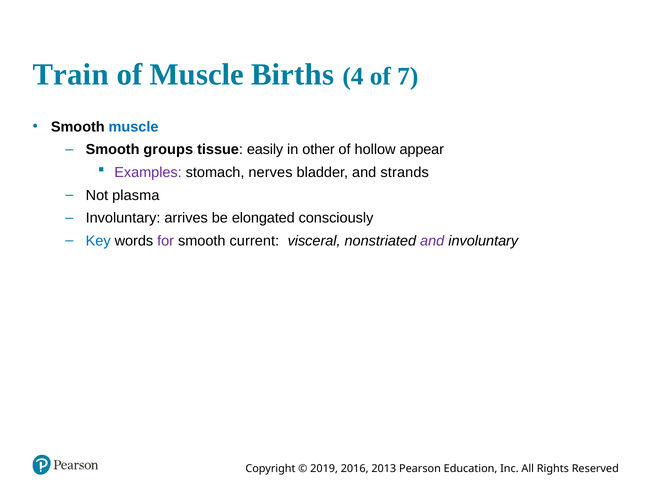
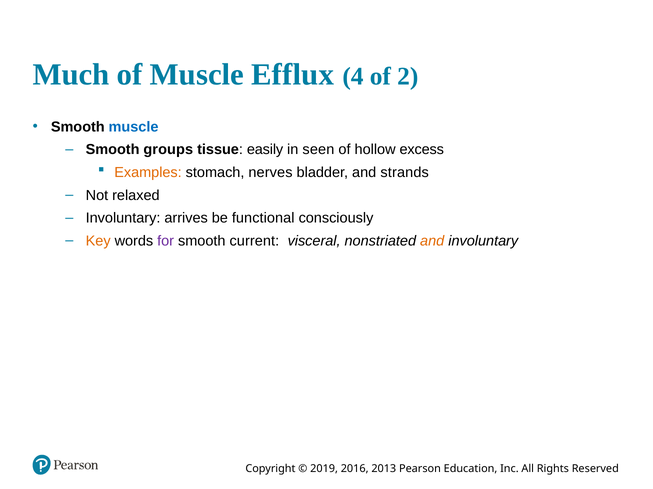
Train: Train -> Much
Births: Births -> Efflux
7: 7 -> 2
other: other -> seen
appear: appear -> excess
Examples colour: purple -> orange
plasma: plasma -> relaxed
elongated: elongated -> functional
Key colour: blue -> orange
and at (432, 241) colour: purple -> orange
